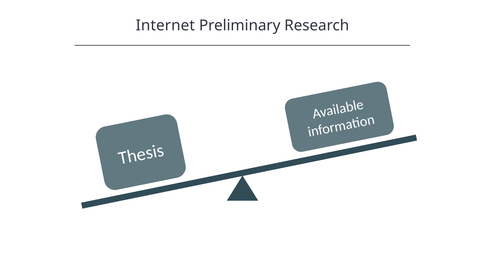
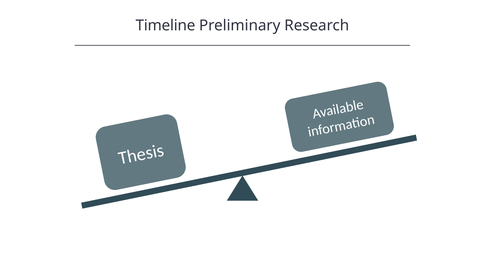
Internet: Internet -> Timeline
